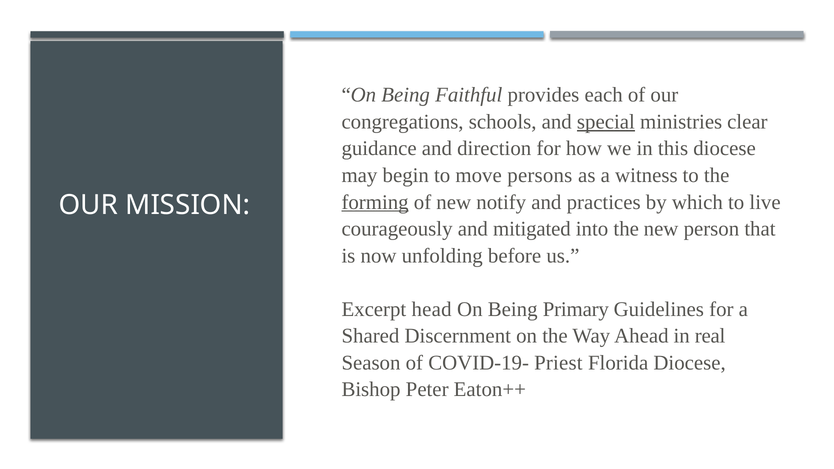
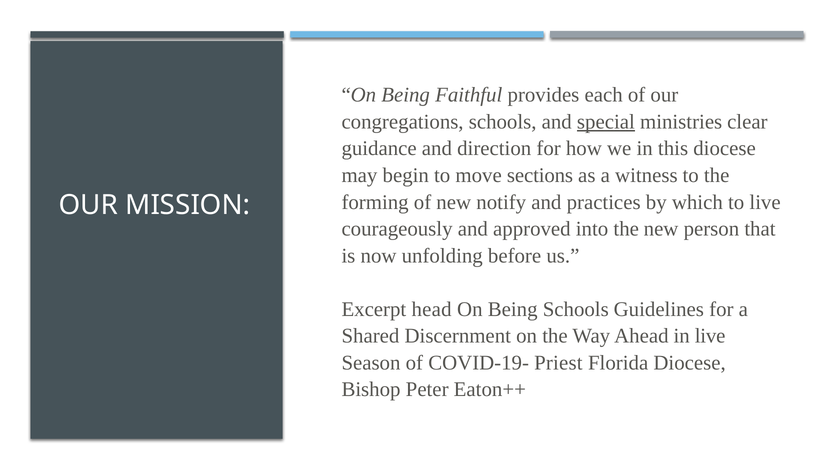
persons: persons -> sections
forming underline: present -> none
mitigated: mitigated -> approved
Being Primary: Primary -> Schools
in real: real -> live
